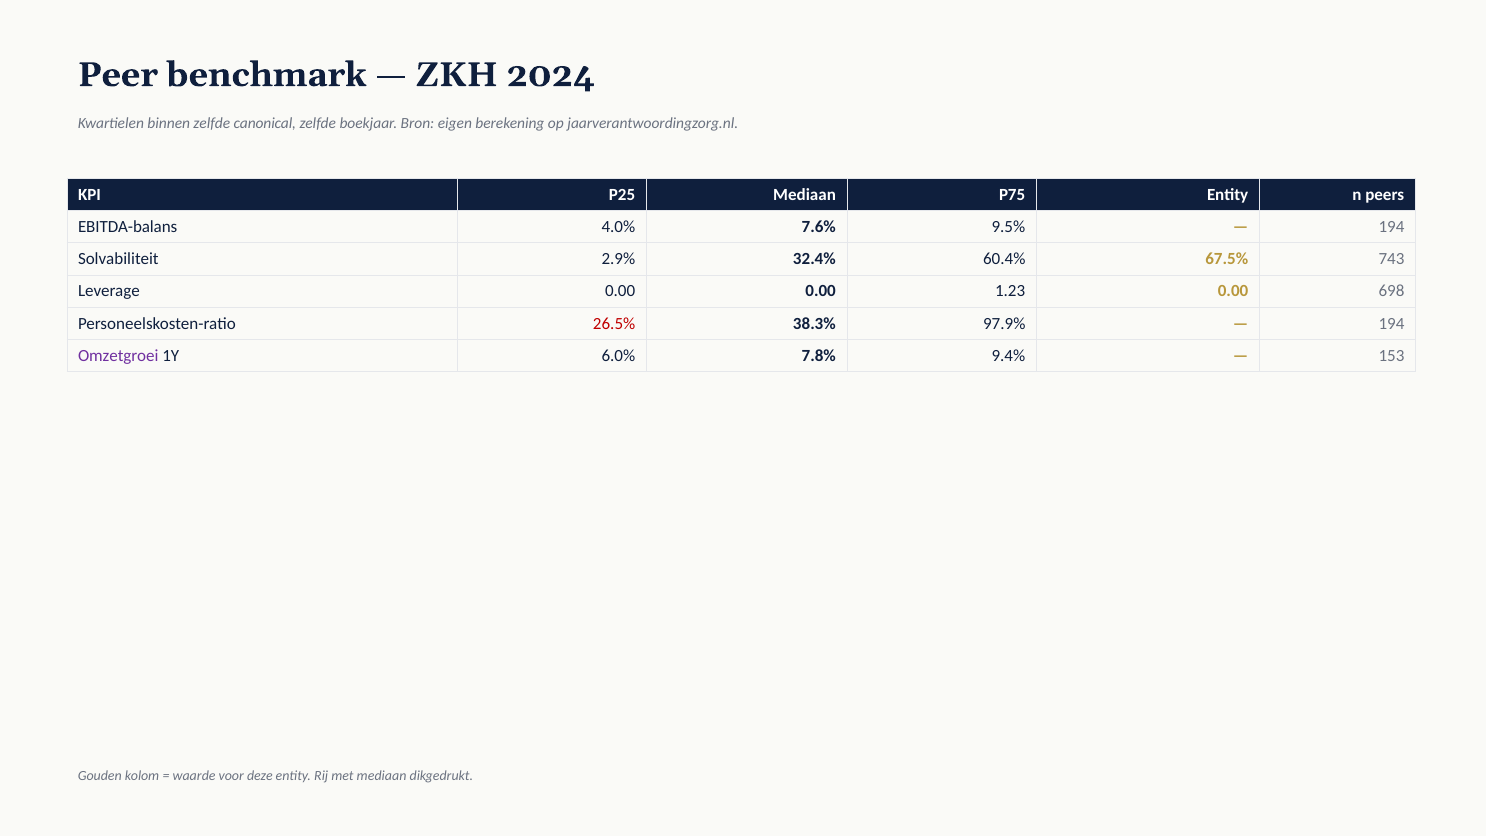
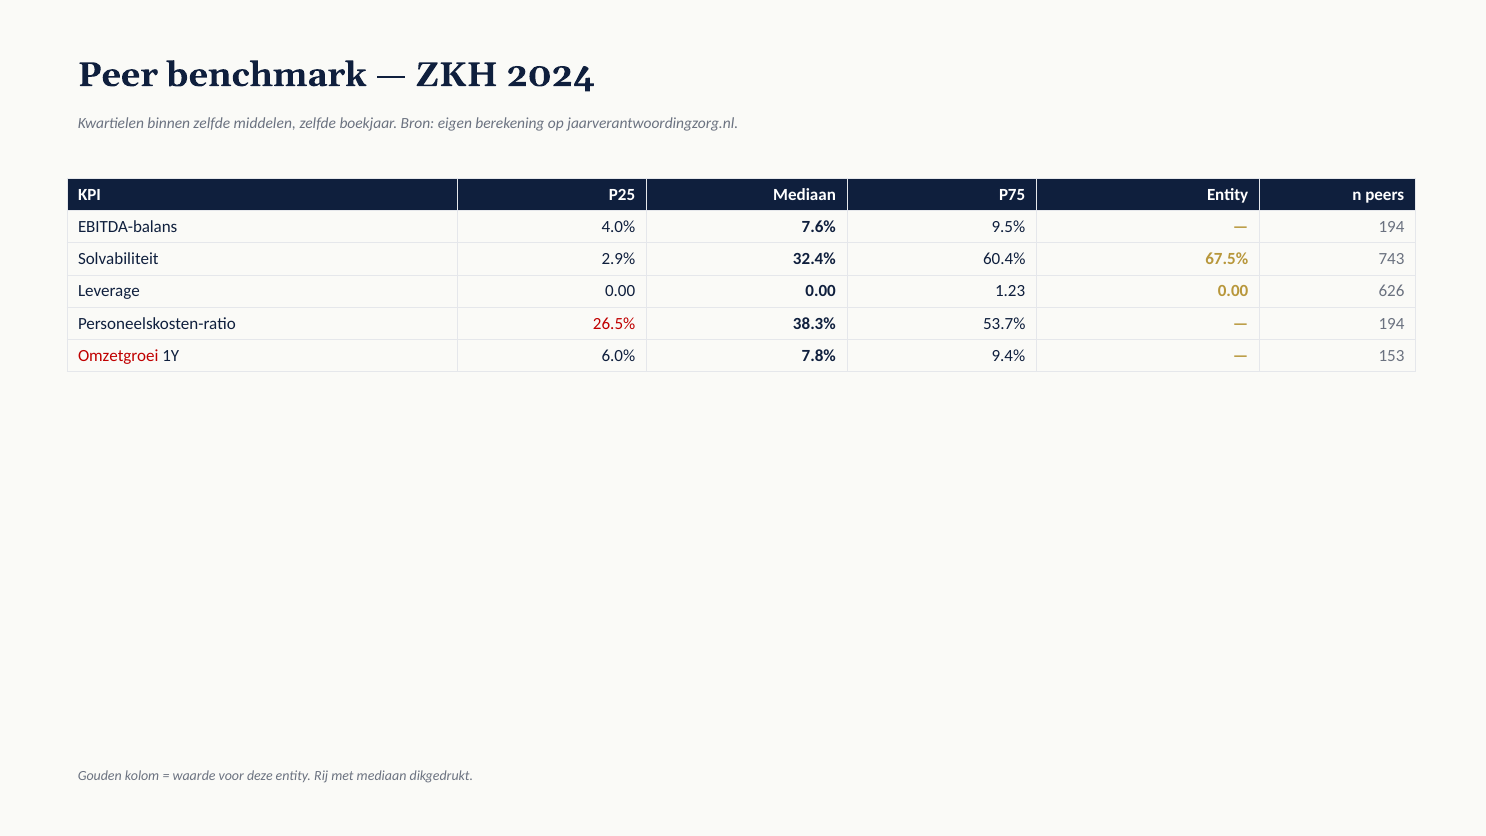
canonical: canonical -> middelen
698: 698 -> 626
97.9%: 97.9% -> 53.7%
Omzetgroei colour: purple -> red
